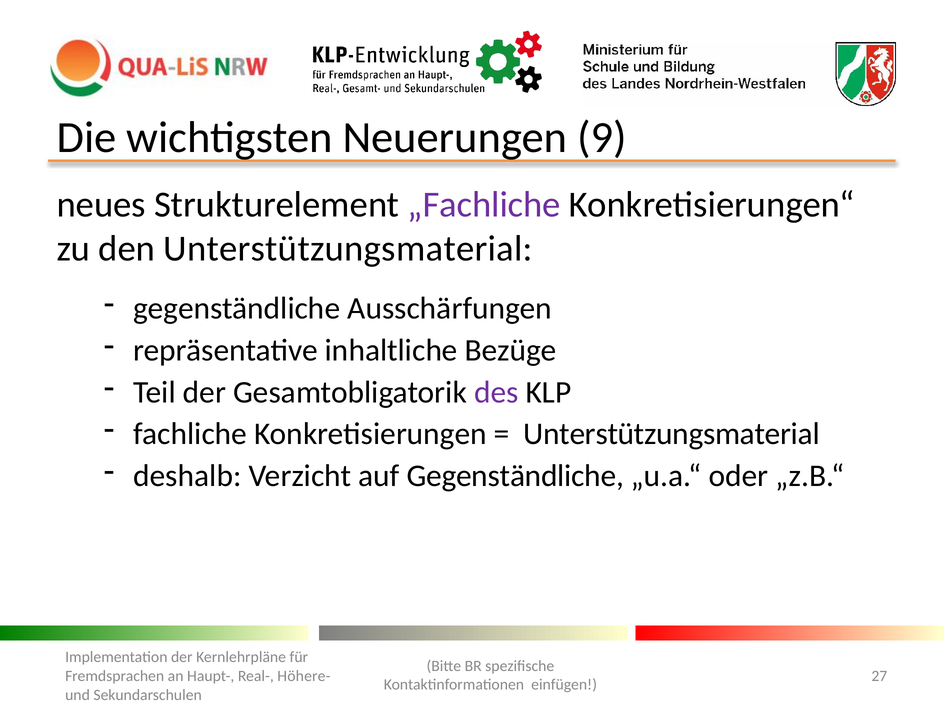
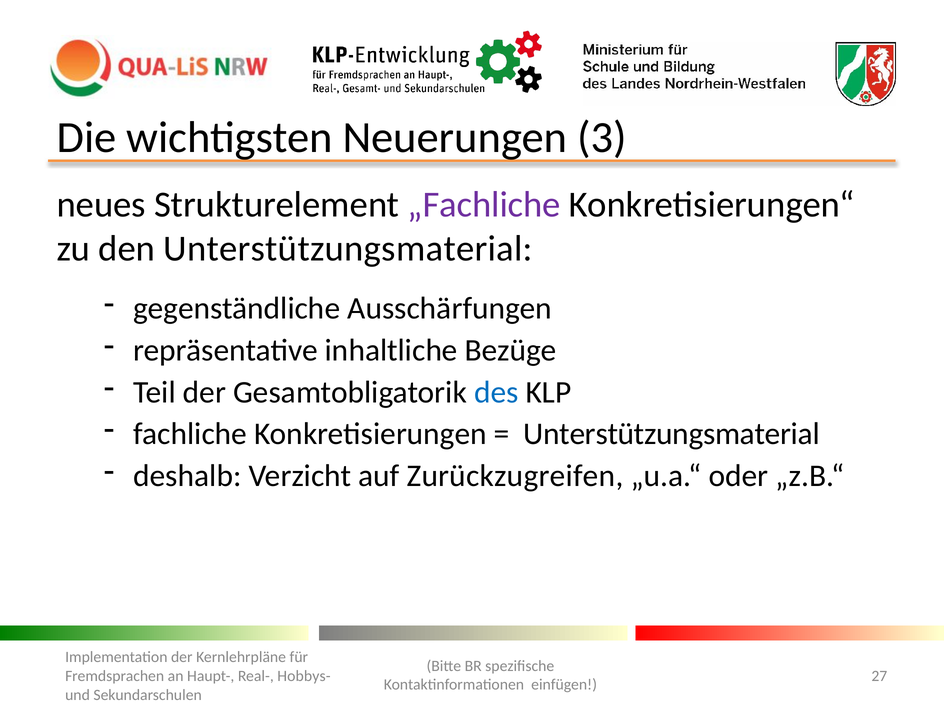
9: 9 -> 3
des colour: purple -> blue
auf Gegenständliche: Gegenständliche -> Zurückzugreifen
Höhere-: Höhere- -> Hobbys-
